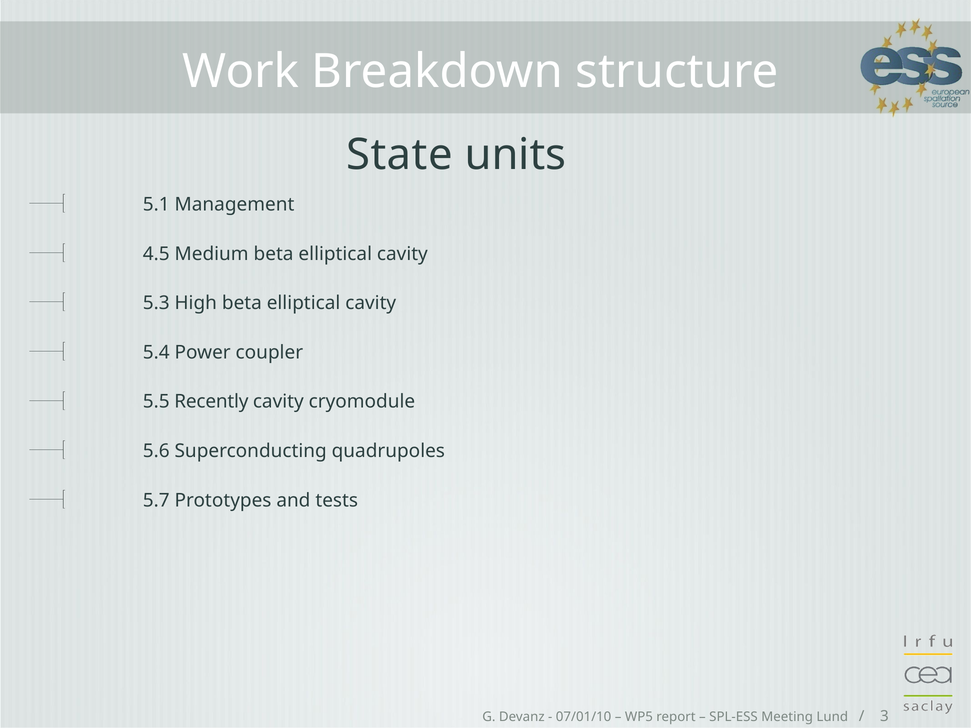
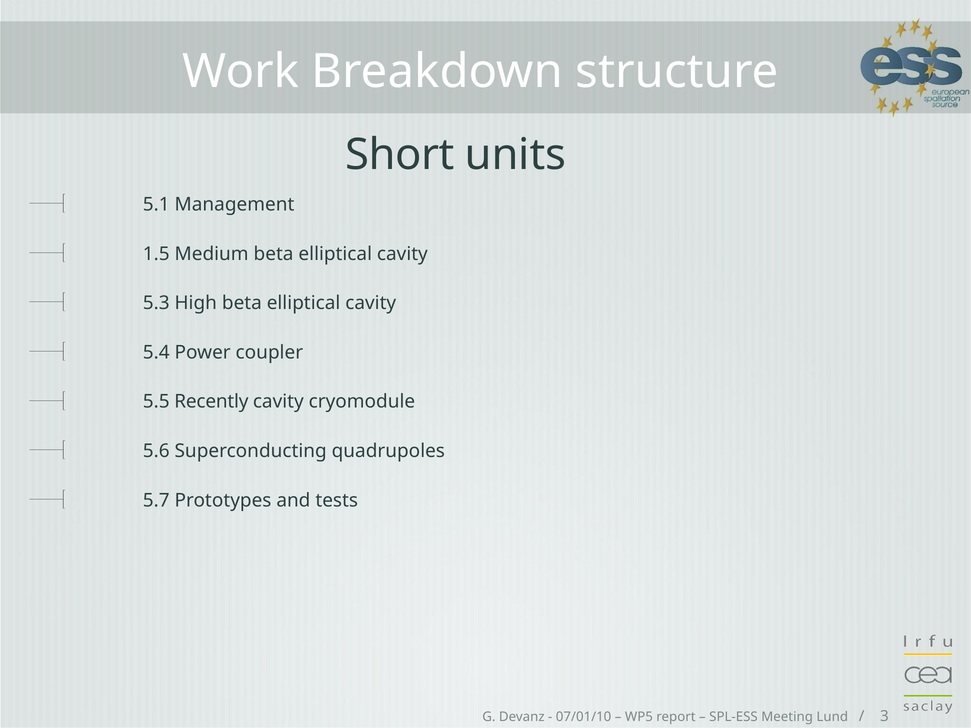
State: State -> Short
4.5: 4.5 -> 1.5
